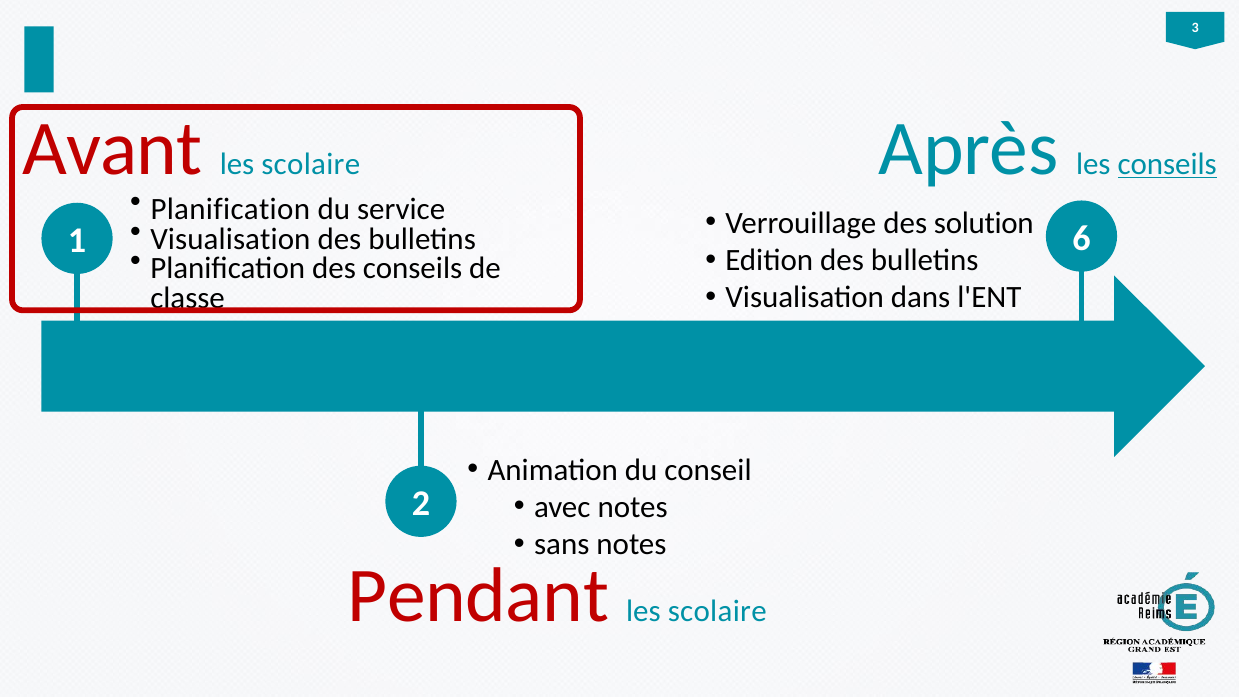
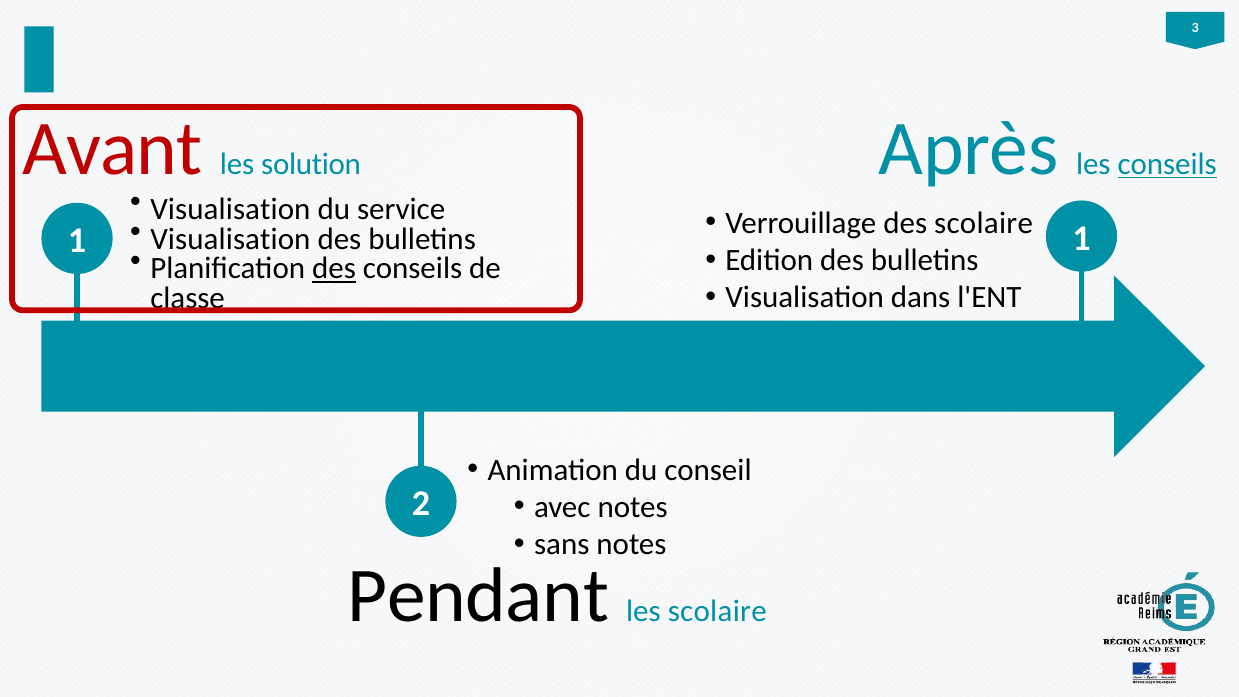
scolaire at (311, 164): scolaire -> solution
Planification at (230, 209): Planification -> Visualisation
des solution: solution -> scolaire
1 6: 6 -> 1
des at (334, 269) underline: none -> present
Pendant colour: red -> black
